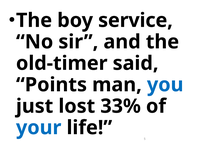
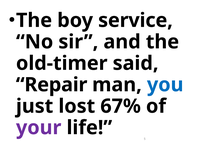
Points: Points -> Repair
33%: 33% -> 67%
your colour: blue -> purple
